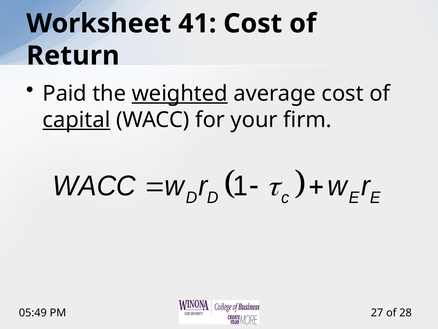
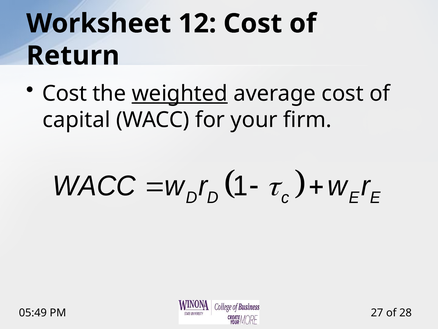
41: 41 -> 12
Paid at (65, 93): Paid -> Cost
capital underline: present -> none
